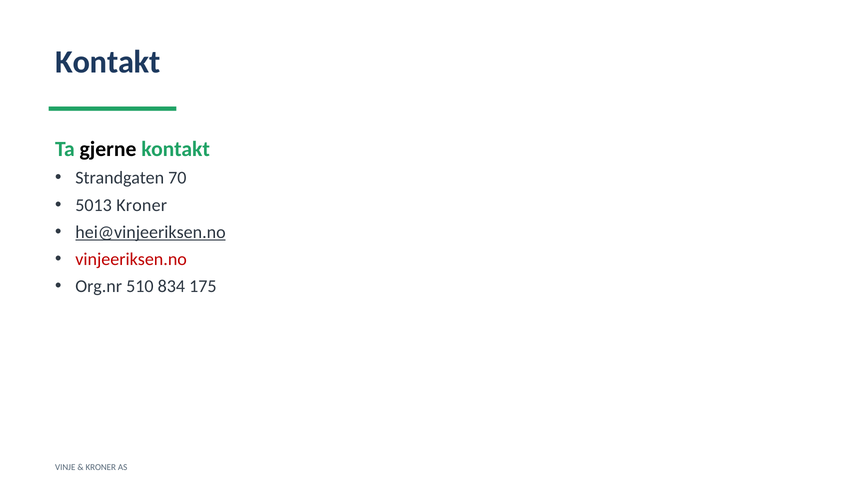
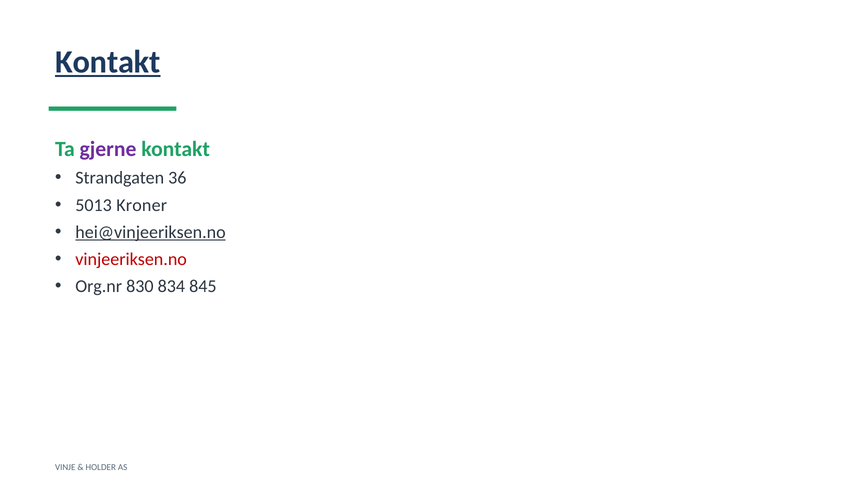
Kontakt at (108, 62) underline: none -> present
gjerne colour: black -> purple
70: 70 -> 36
510: 510 -> 830
175: 175 -> 845
KRONER at (101, 467): KRONER -> HOLDER
